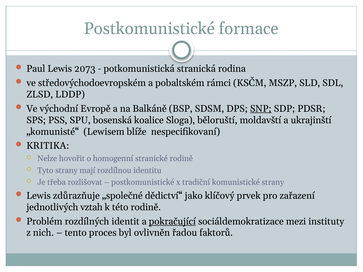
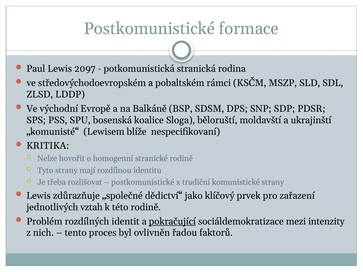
2073: 2073 -> 2097
SNP underline: present -> none
instituty: instituty -> intenzity
